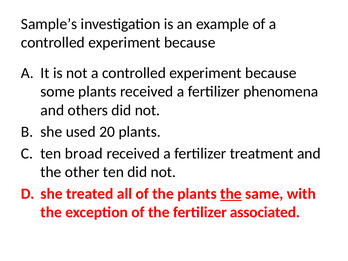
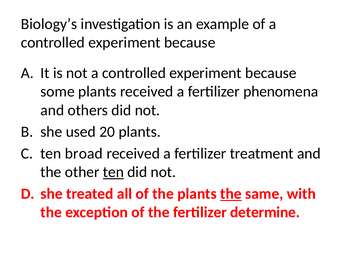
Sample’s: Sample’s -> Biology’s
ten at (113, 172) underline: none -> present
associated: associated -> determine
